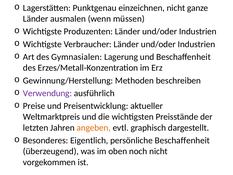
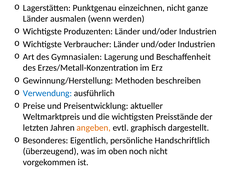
müssen: müssen -> werden
Verwendung colour: purple -> blue
persönliche Beschaffenheit: Beschaffenheit -> Handschriftlich
